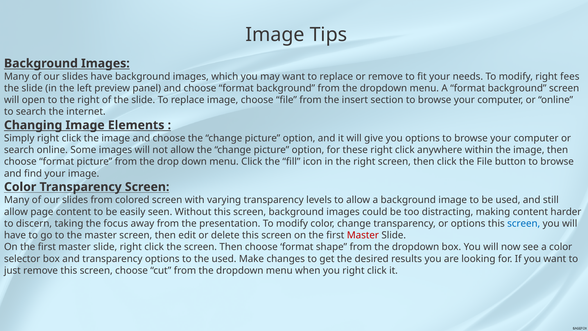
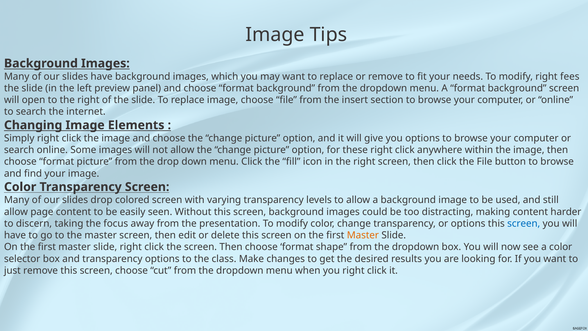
slides from: from -> drop
Master at (363, 235) colour: red -> orange
the used: used -> class
